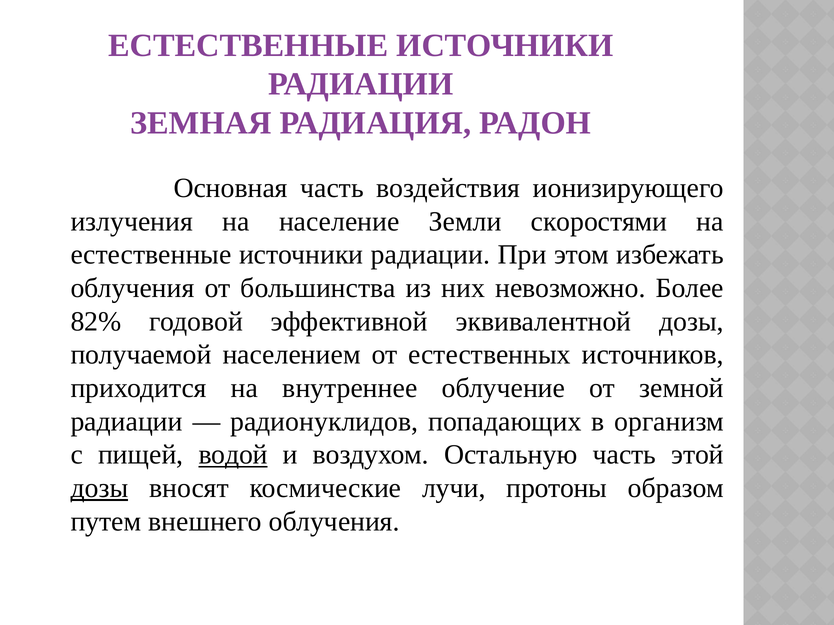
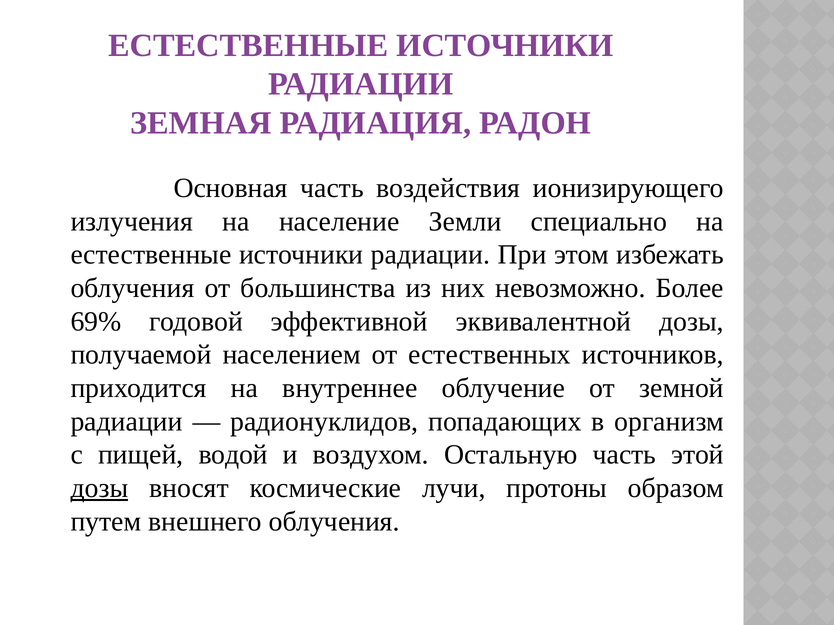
скоростями: скоростями -> специально
82%: 82% -> 69%
водой underline: present -> none
